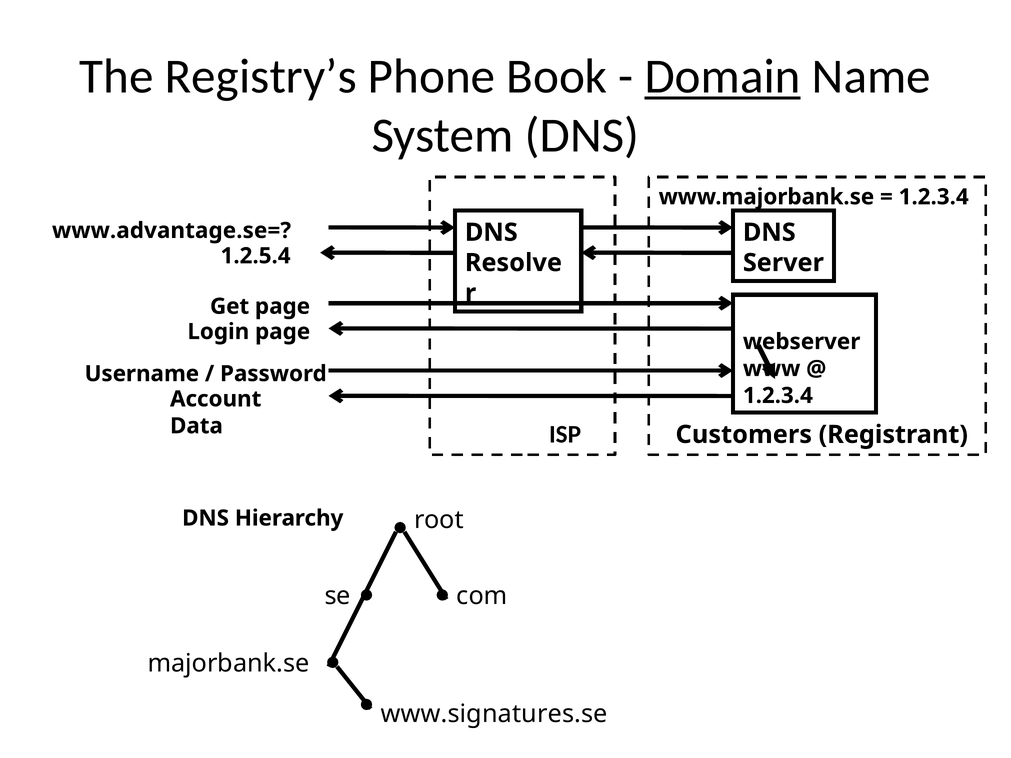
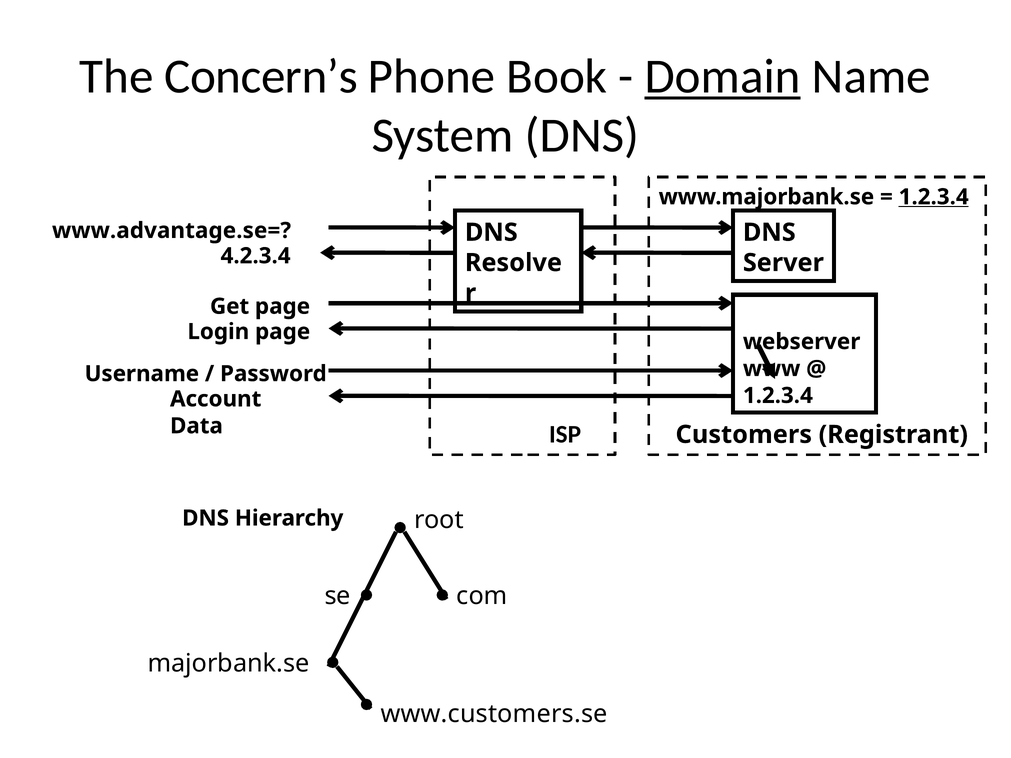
Registry’s: Registry’s -> Concern’s
1.2.3.4 at (934, 197) underline: none -> present
1.2.5.4: 1.2.5.4 -> 4.2.3.4
www.signatures.se: www.signatures.se -> www.customers.se
